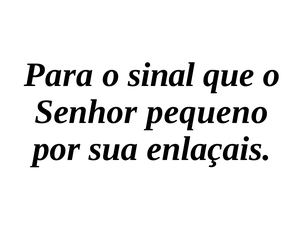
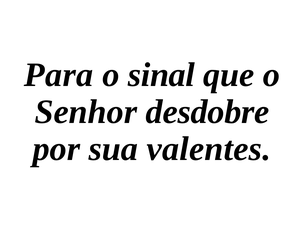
pequeno: pequeno -> desdobre
enlaçais: enlaçais -> valentes
